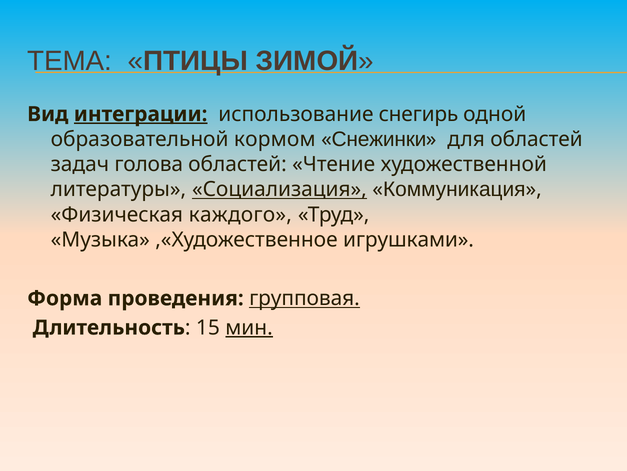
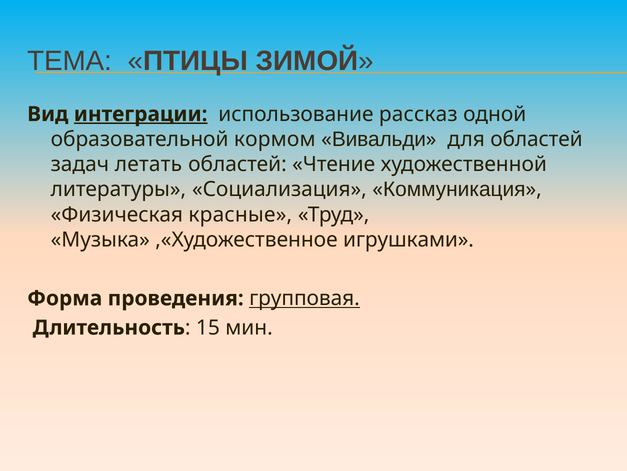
снегирь: снегирь -> рассказ
Снежинки: Снежинки -> Вивальди
голова: голова -> летать
Социализация underline: present -> none
каждого: каждого -> красные
мин underline: present -> none
